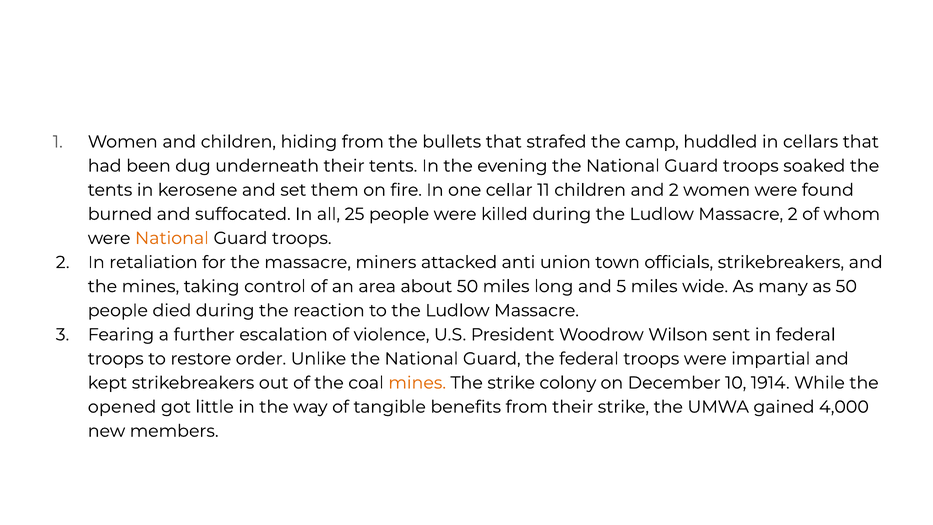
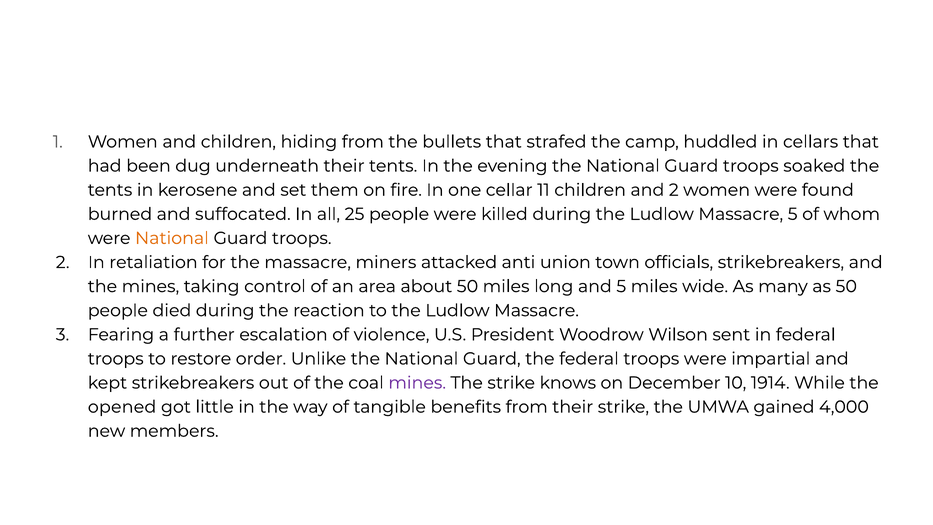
Massacre 2: 2 -> 5
mines at (417, 383) colour: orange -> purple
colony: colony -> knows
